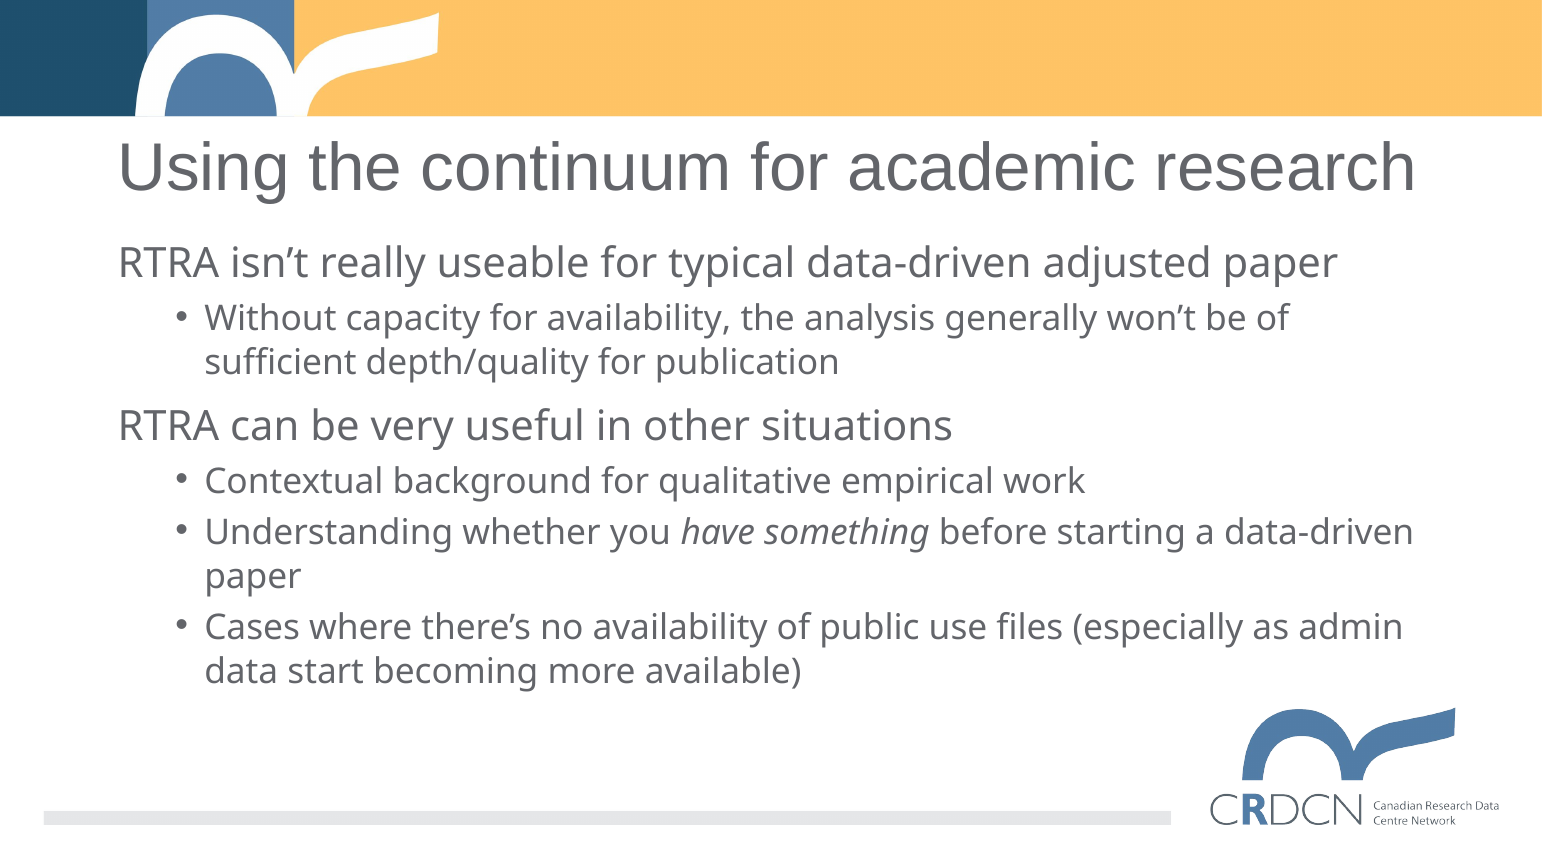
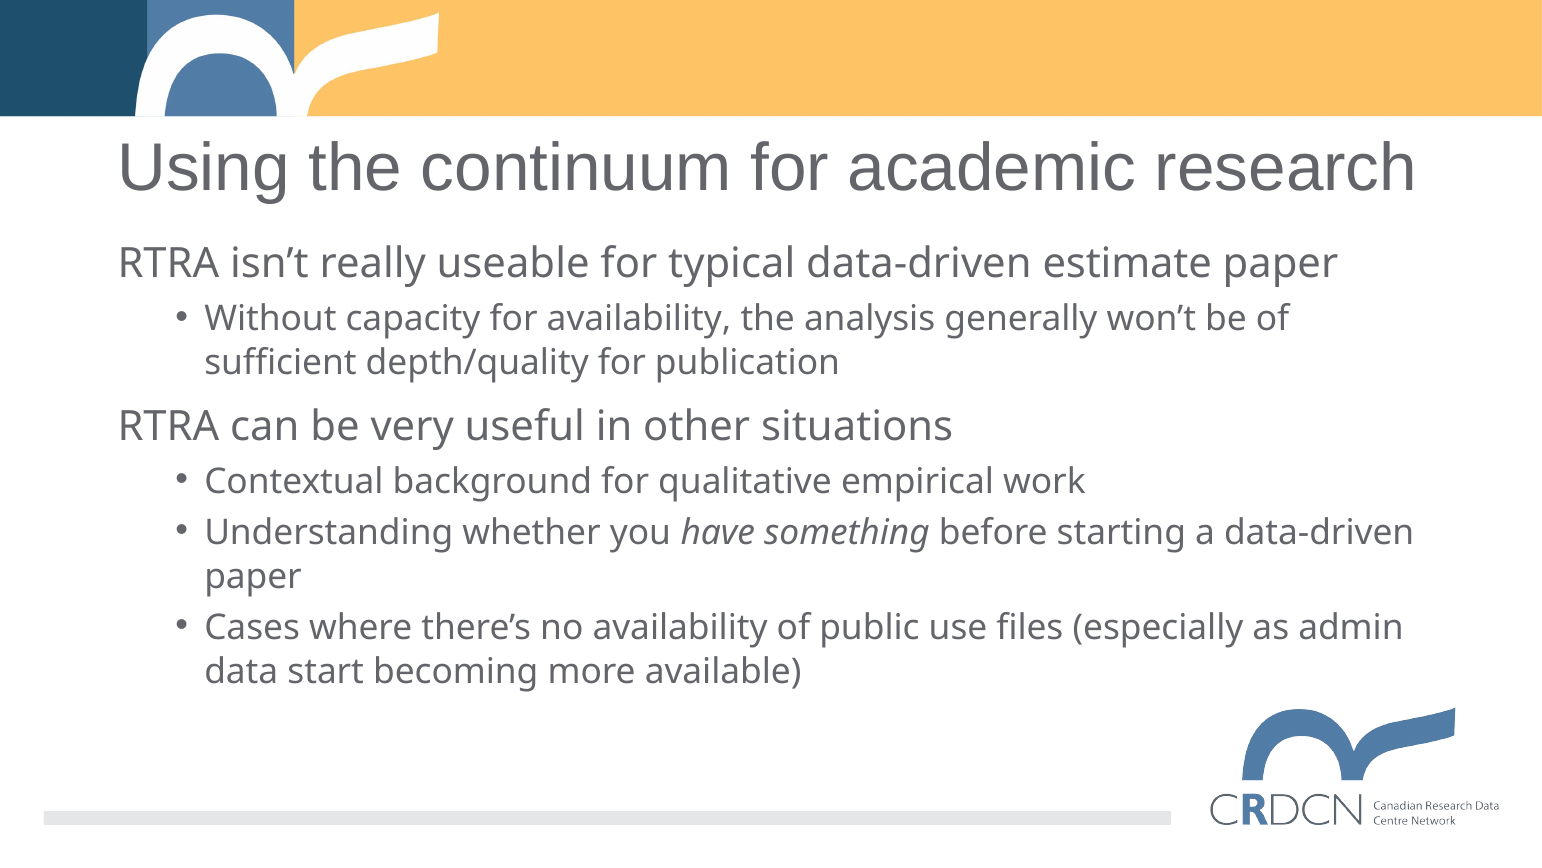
adjusted: adjusted -> estimate
